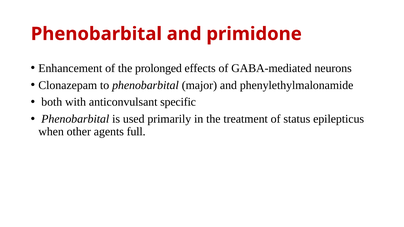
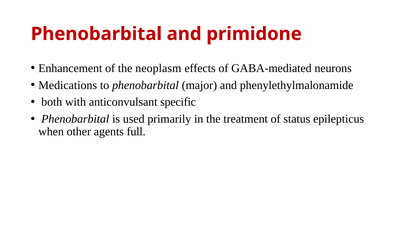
prolonged: prolonged -> neoplasm
Clonazepam: Clonazepam -> Medications
